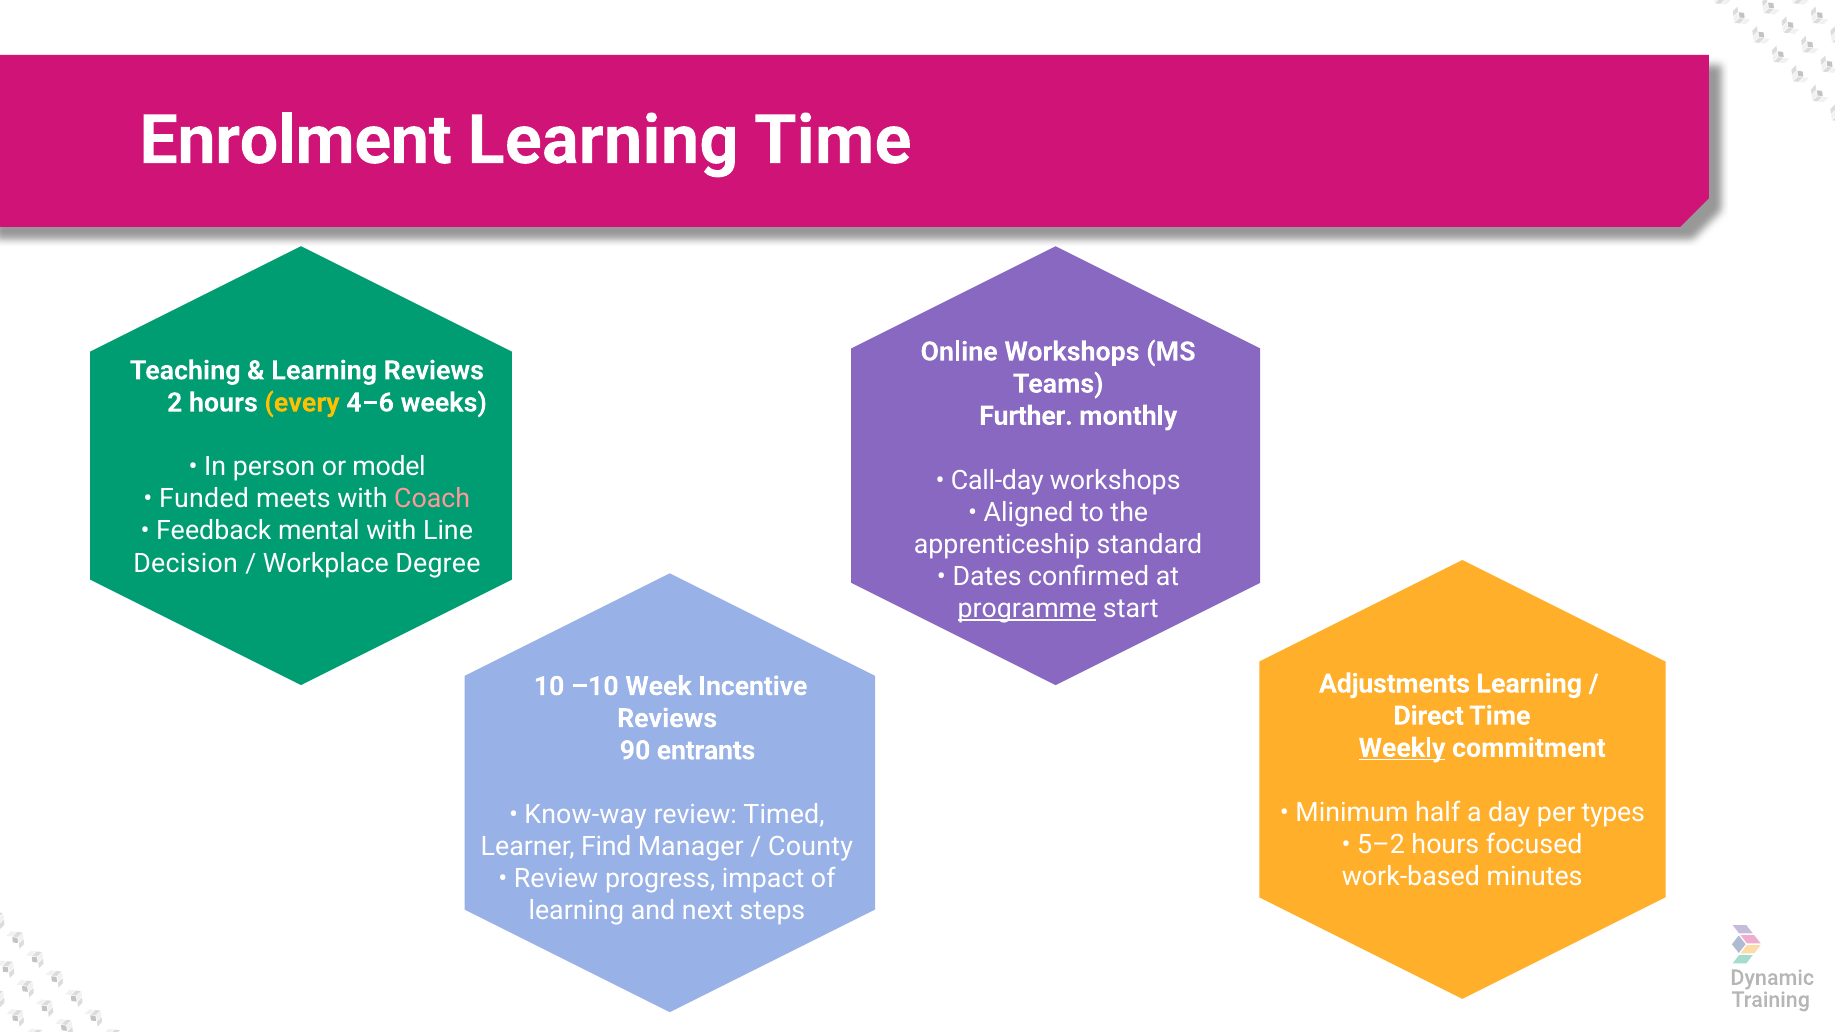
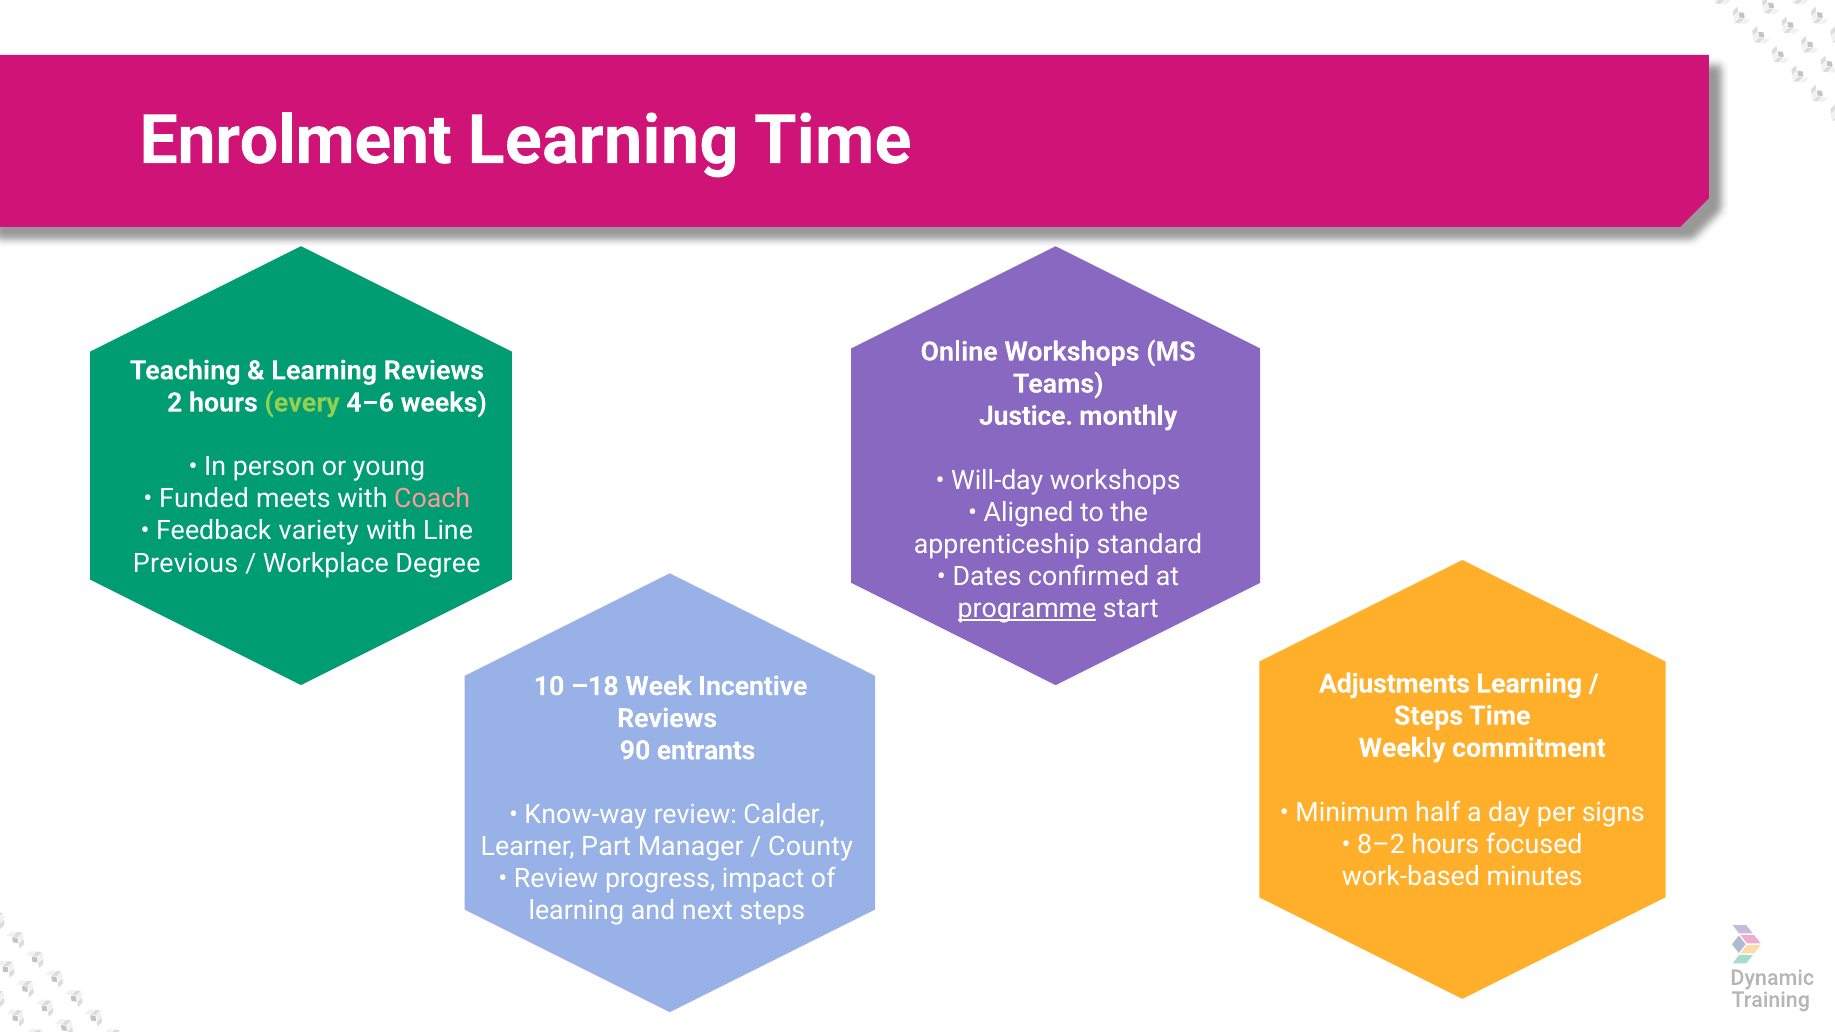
every colour: yellow -> light green
Further: Further -> Justice
model: model -> young
Call‑day: Call‑day -> Will‑day
mental: mental -> variety
Decision: Decision -> Previous
–10: –10 -> –18
Direct at (1429, 716): Direct -> Steps
Weekly underline: present -> none
types: types -> signs
Timed: Timed -> Calder
5–2: 5–2 -> 8–2
Find: Find -> Part
